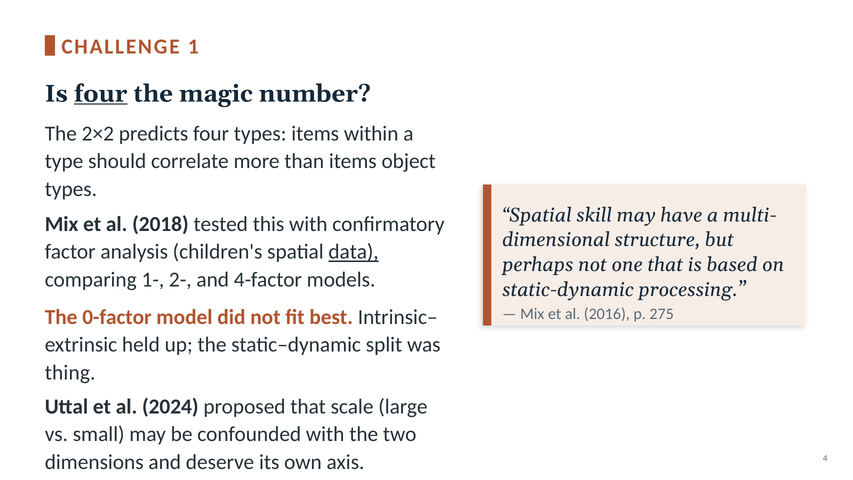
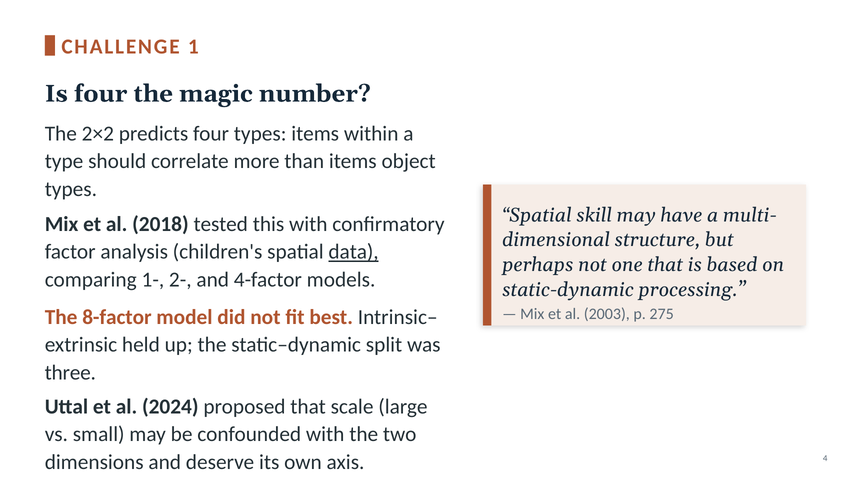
four at (101, 94) underline: present -> none
2016: 2016 -> 2003
0-factor: 0-factor -> 8-factor
thing: thing -> three
